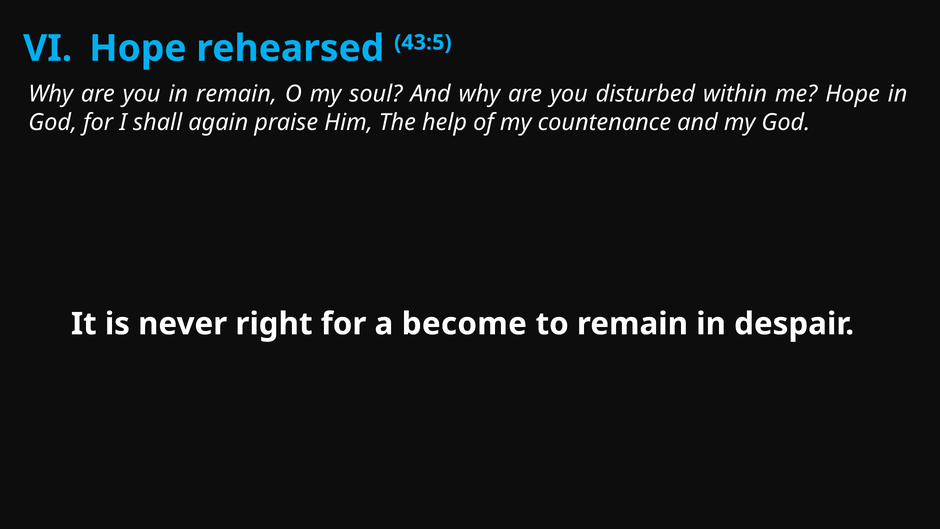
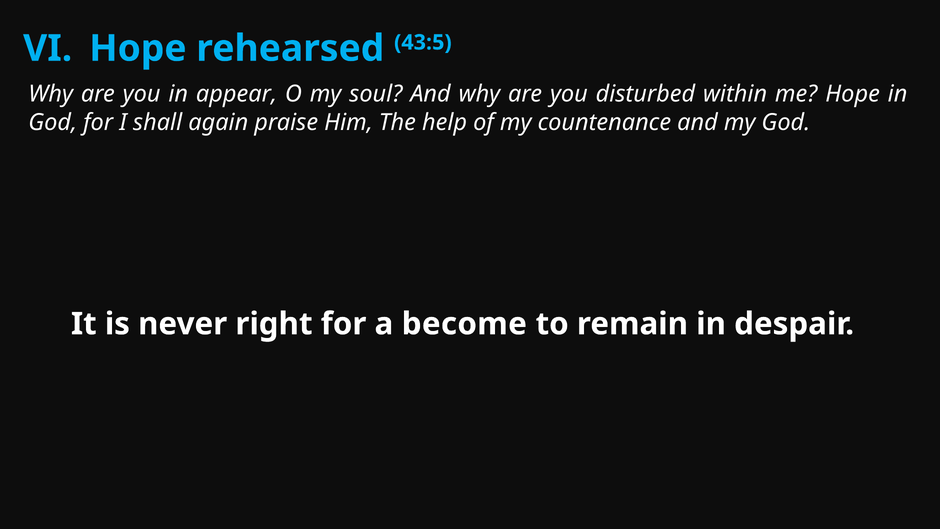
in remain: remain -> appear
